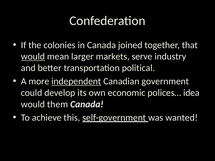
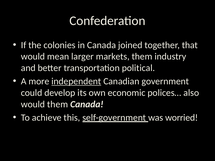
would at (33, 57) underline: present -> none
markets serve: serve -> them
idea: idea -> also
wanted: wanted -> worried
